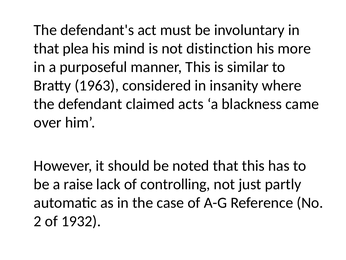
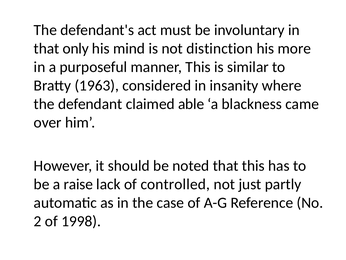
plea: plea -> only
acts: acts -> able
controlling: controlling -> controlled
1932: 1932 -> 1998
